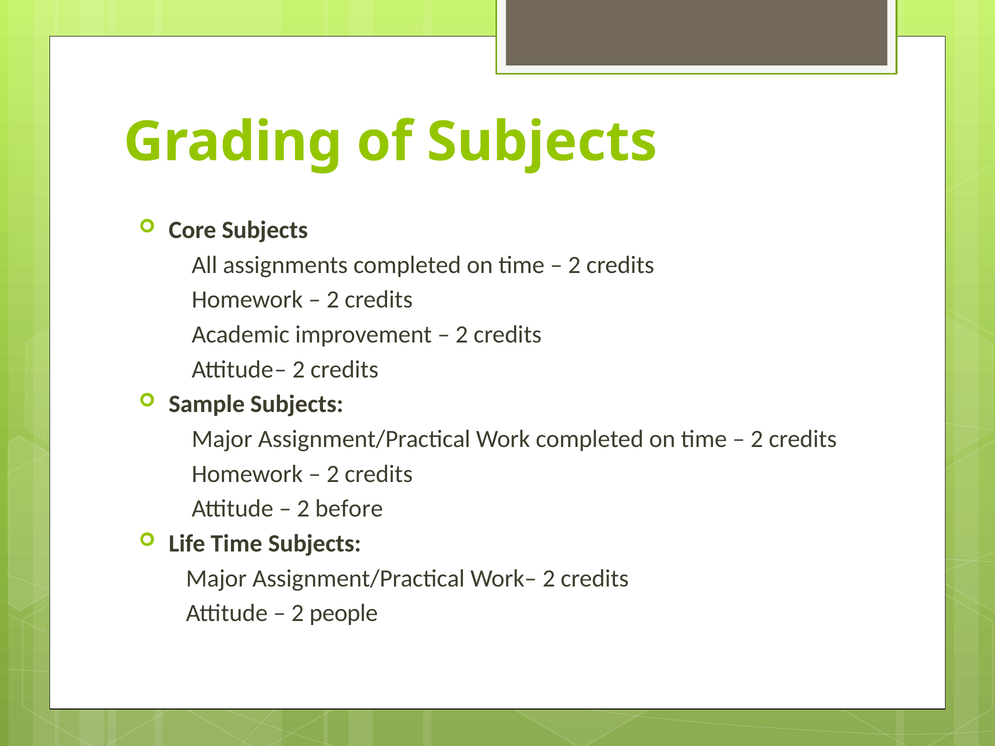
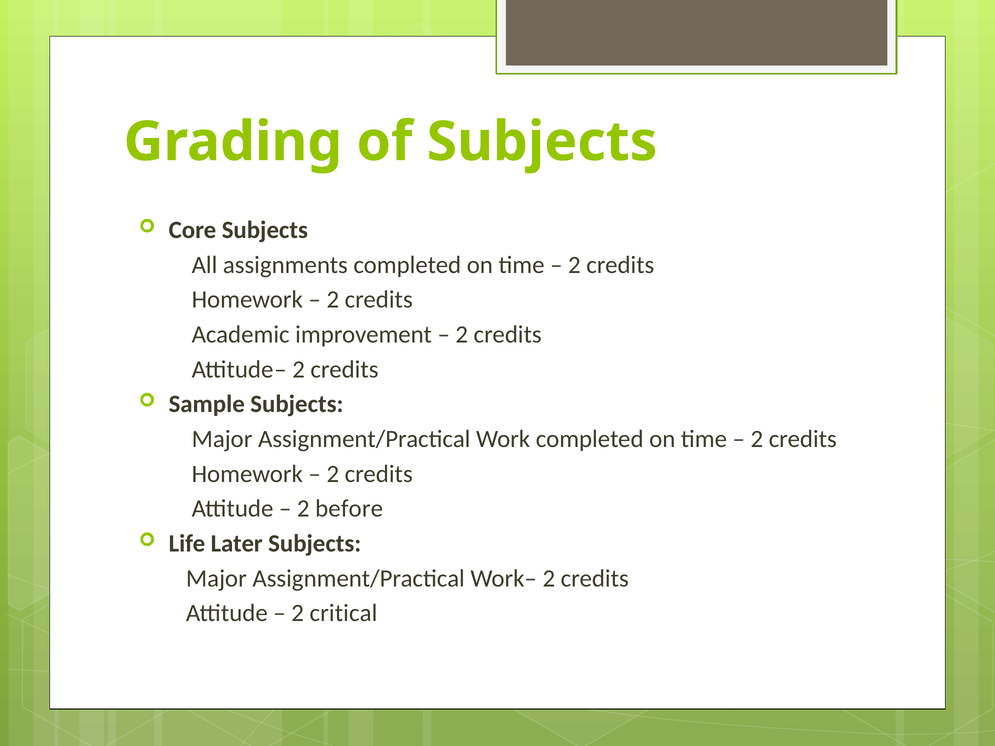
Life Time: Time -> Later
people: people -> critical
